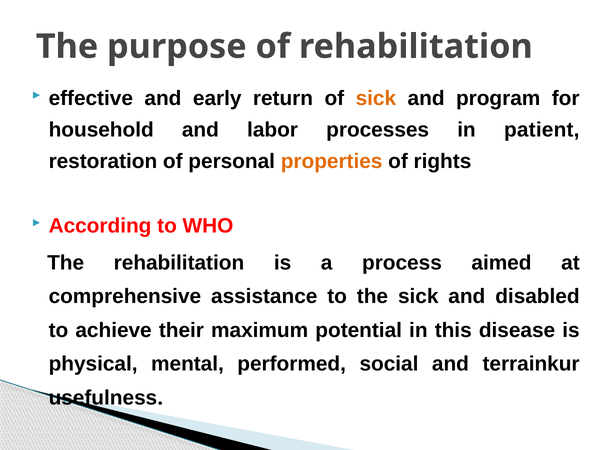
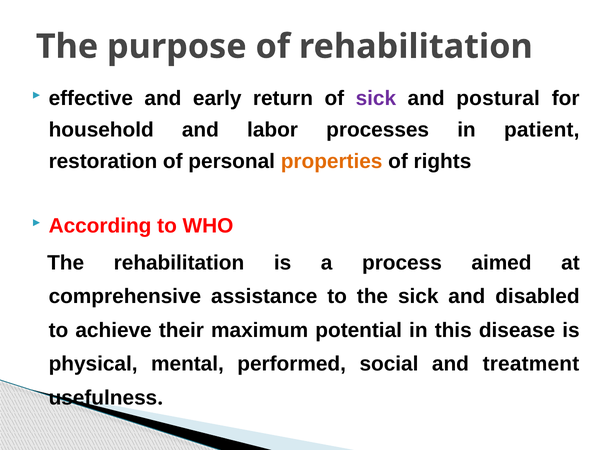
sick at (376, 98) colour: orange -> purple
program: program -> postural
terrainkur: terrainkur -> treatment
